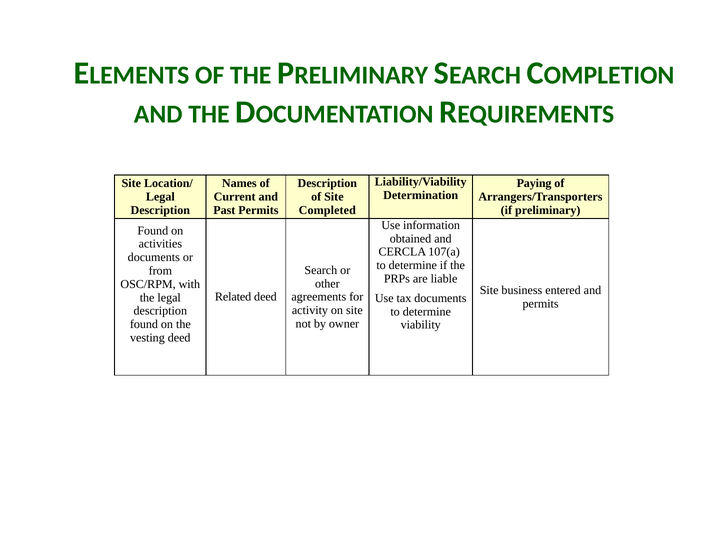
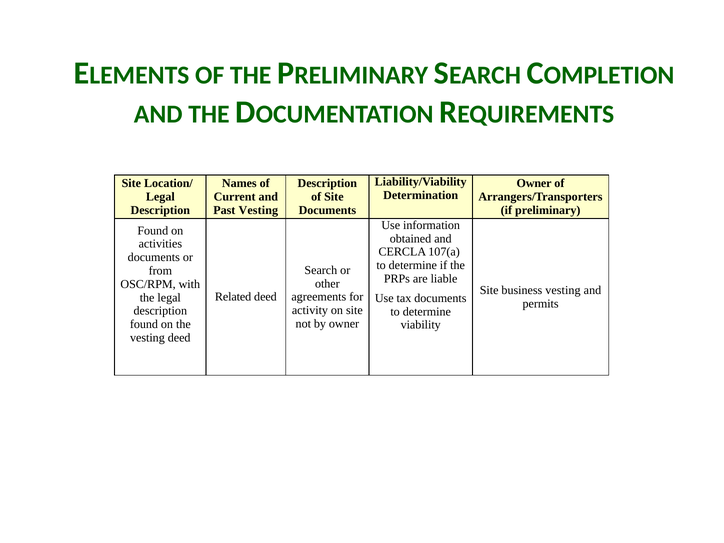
Paying at (534, 183): Paying -> Owner
Past Permits: Permits -> Vesting
Completed at (327, 210): Completed -> Documents
business entered: entered -> vesting
